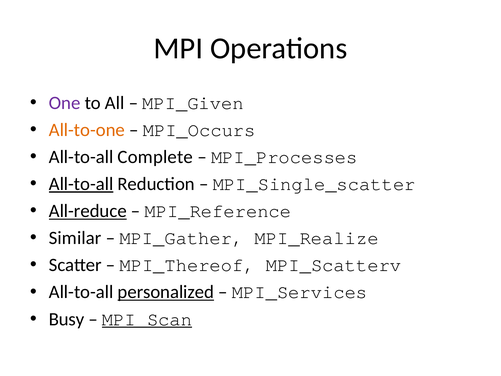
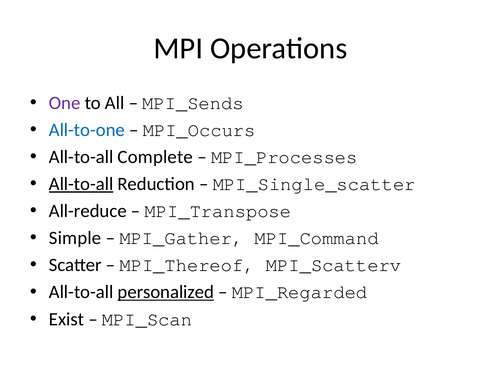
MPI_Given: MPI_Given -> MPI_Sends
All-to-one colour: orange -> blue
All-reduce underline: present -> none
MPI_Reference: MPI_Reference -> MPI_Transpose
Similar: Similar -> Simple
MPI_Realize: MPI_Realize -> MPI_Command
MPI_Services: MPI_Services -> MPI_Regarded
Busy: Busy -> Exist
MPI_Scan underline: present -> none
